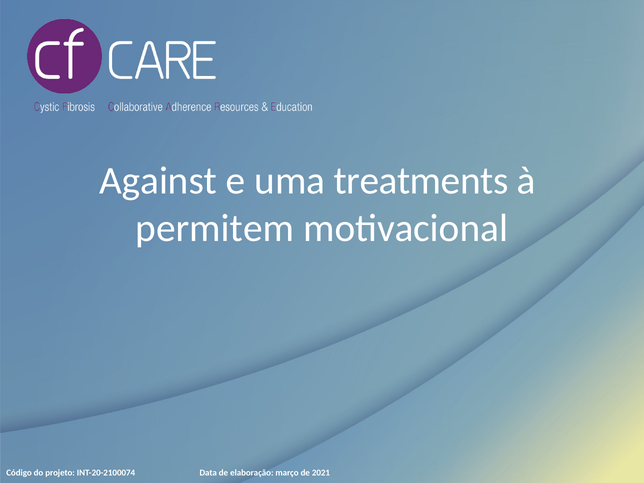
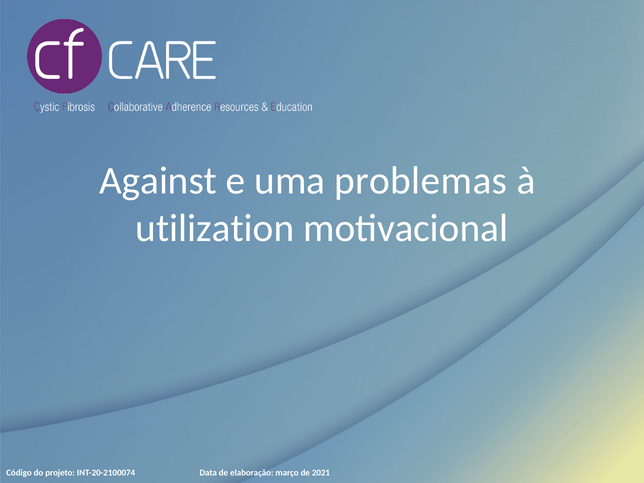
treatments: treatments -> problemas
permitem: permitem -> utilization
